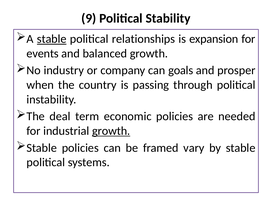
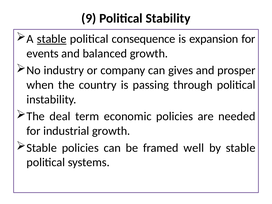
relationships: relationships -> consequence
goals: goals -> gives
growth at (111, 131) underline: present -> none
vary: vary -> well
